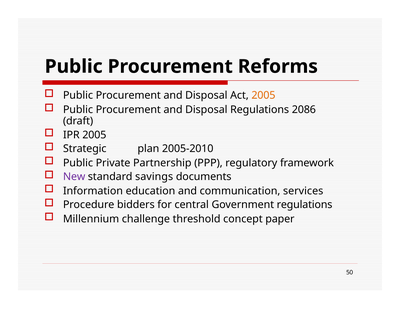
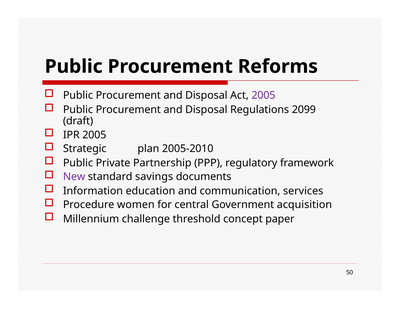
2005 at (263, 95) colour: orange -> purple
2086: 2086 -> 2099
bidders: bidders -> women
Government regulations: regulations -> acquisition
